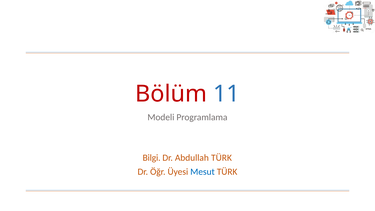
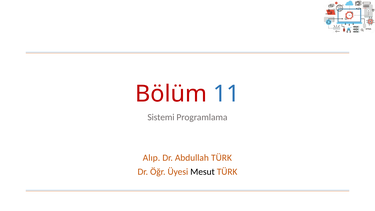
Modeli: Modeli -> Sistemi
Bilgi: Bilgi -> Alıp
Mesut colour: blue -> black
